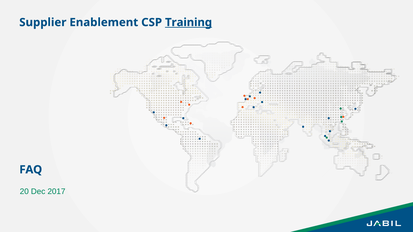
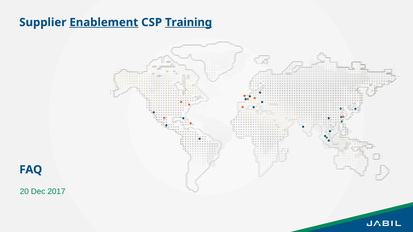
Enablement underline: none -> present
